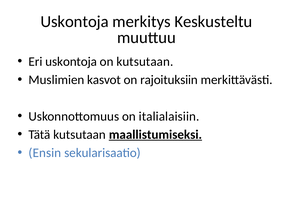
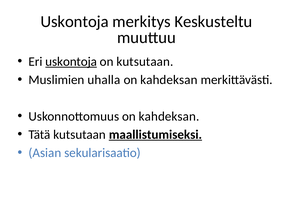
uskontoja at (71, 61) underline: none -> present
kasvot: kasvot -> uhalla
rajoituksiin at (169, 80): rajoituksiin -> kahdeksan
Uskonnottomuus on italialaisiin: italialaisiin -> kahdeksan
Ensin: Ensin -> Asian
